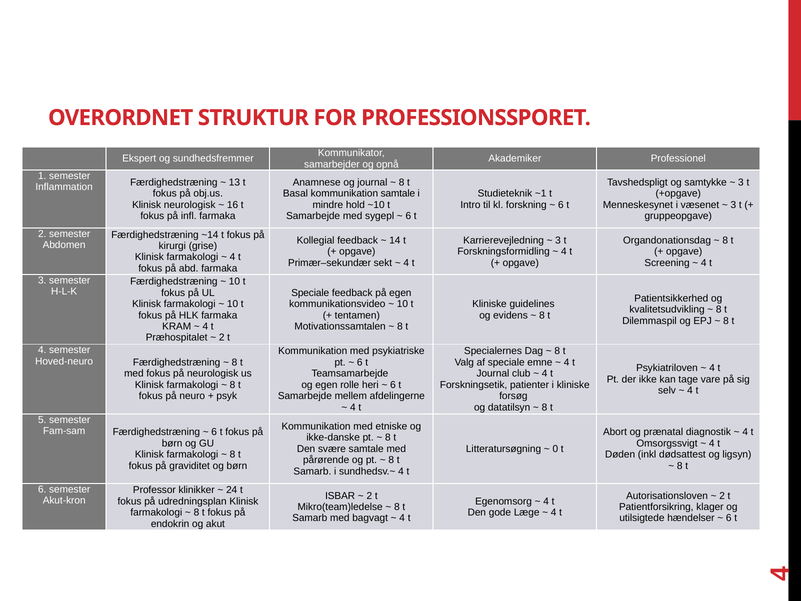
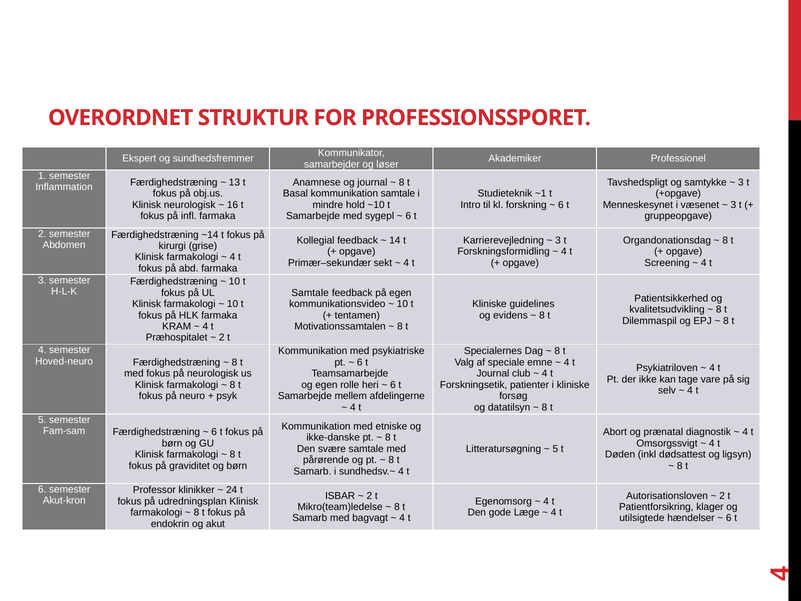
opnå: opnå -> løser
Speciale at (310, 293): Speciale -> Samtale
0 at (555, 449): 0 -> 5
